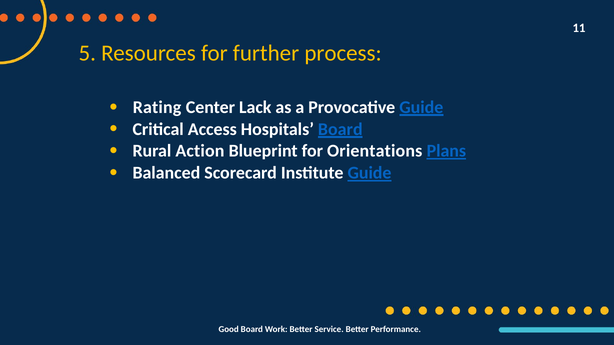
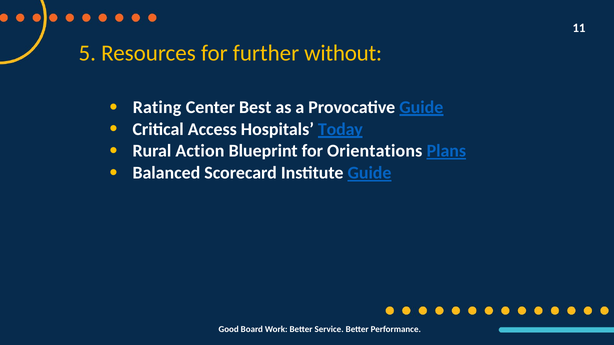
process: process -> without
Lack: Lack -> Best
Hospitals Board: Board -> Today
